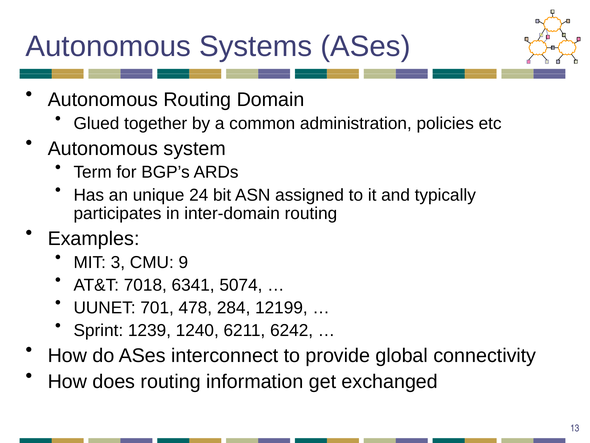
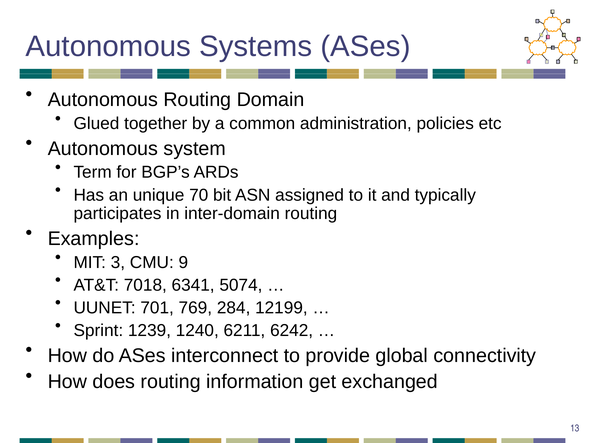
24: 24 -> 70
478: 478 -> 769
